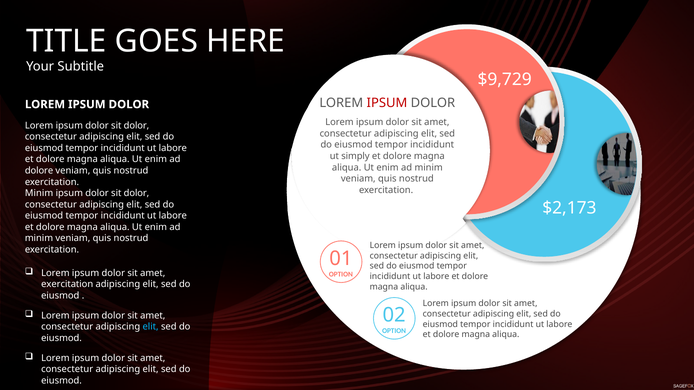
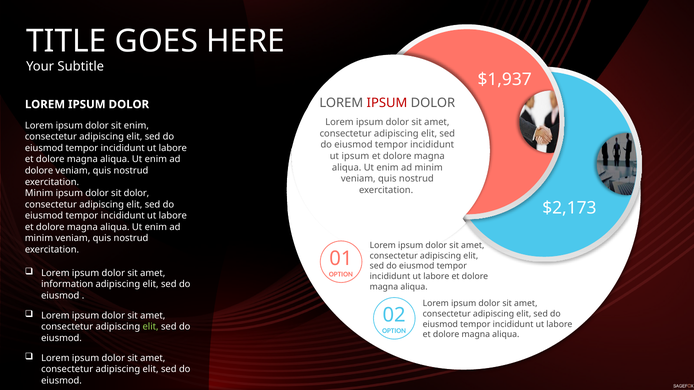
$9,729: $9,729 -> $1,937
dolor at (137, 126): dolor -> enim
ut simply: simply -> ipsum
exercitation at (67, 285): exercitation -> information
elit at (151, 327) colour: light blue -> light green
